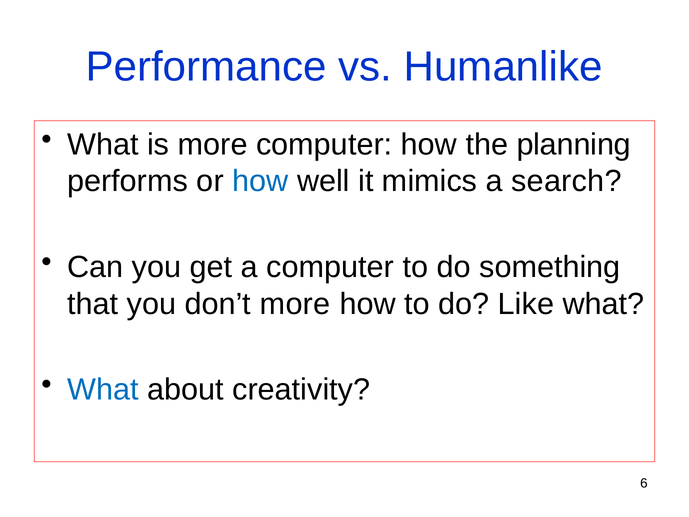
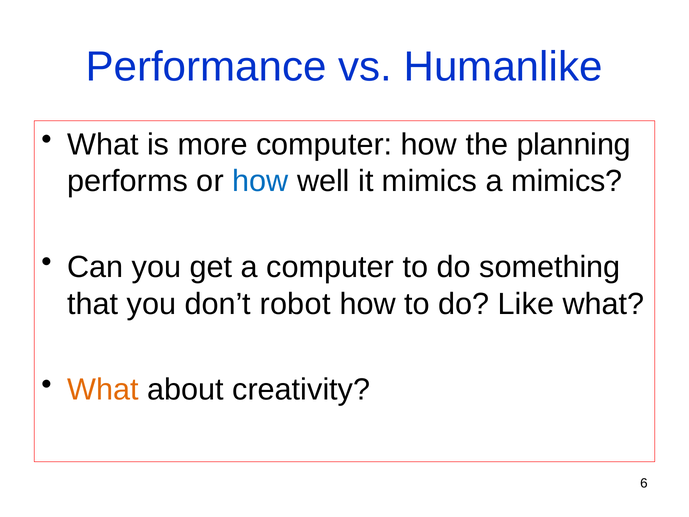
a search: search -> mimics
don’t more: more -> robot
What at (103, 390) colour: blue -> orange
